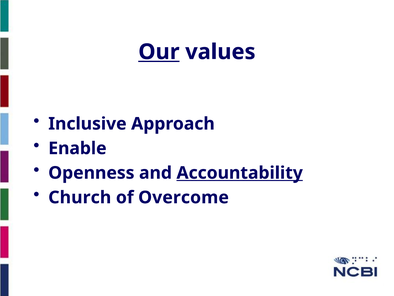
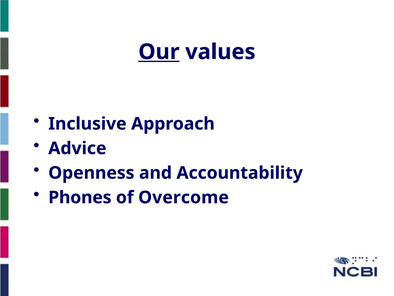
Enable: Enable -> Advice
Accountability underline: present -> none
Church: Church -> Phones
